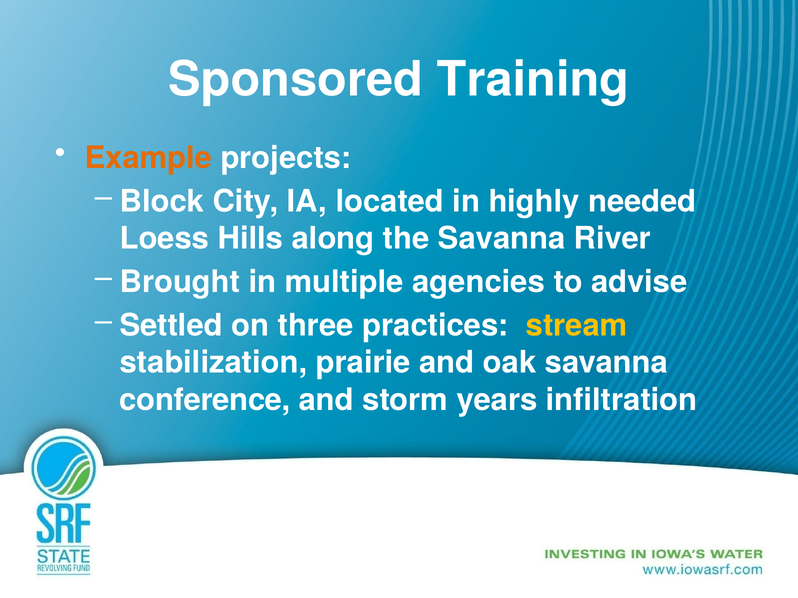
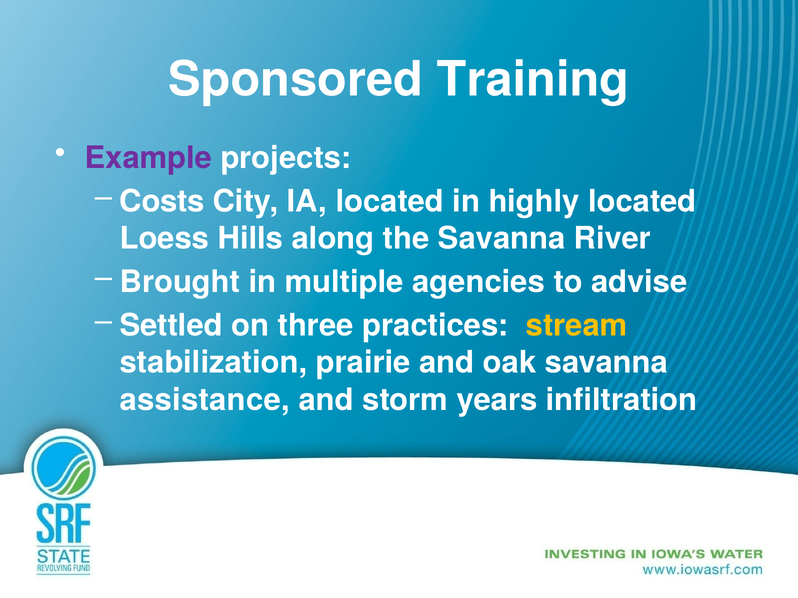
Example colour: orange -> purple
Block: Block -> Costs
highly needed: needed -> located
conference: conference -> assistance
